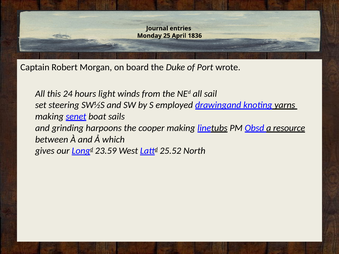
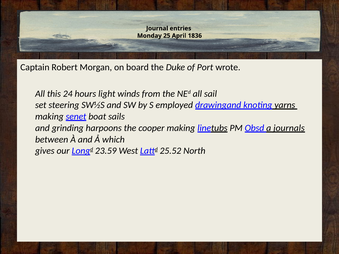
resource: resource -> journals
